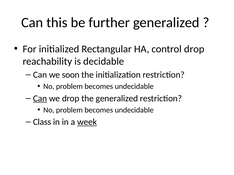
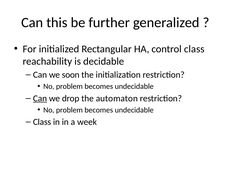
control drop: drop -> class
the generalized: generalized -> automaton
week underline: present -> none
